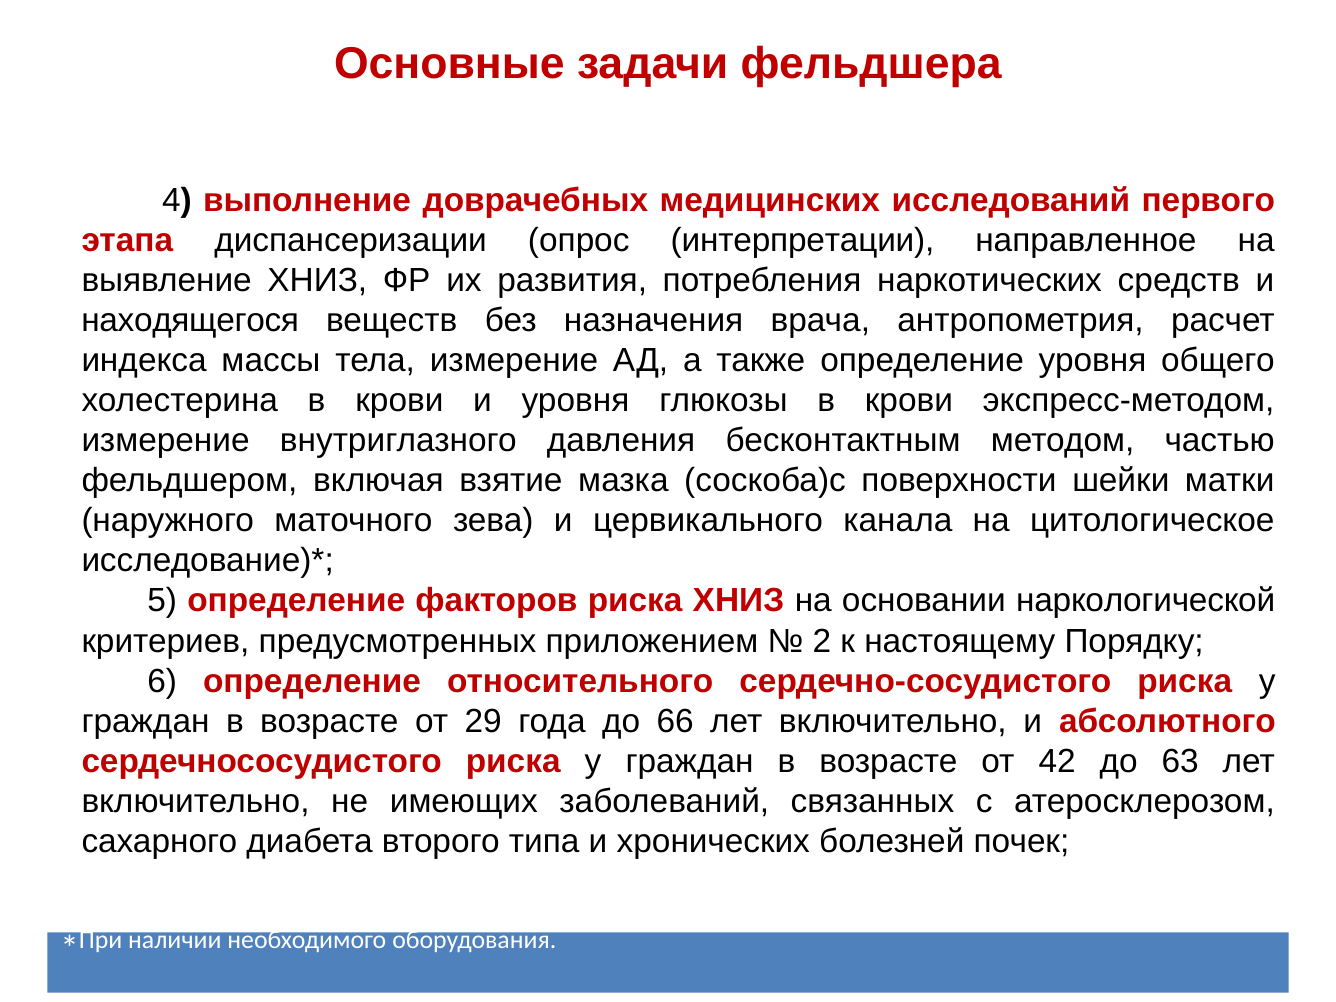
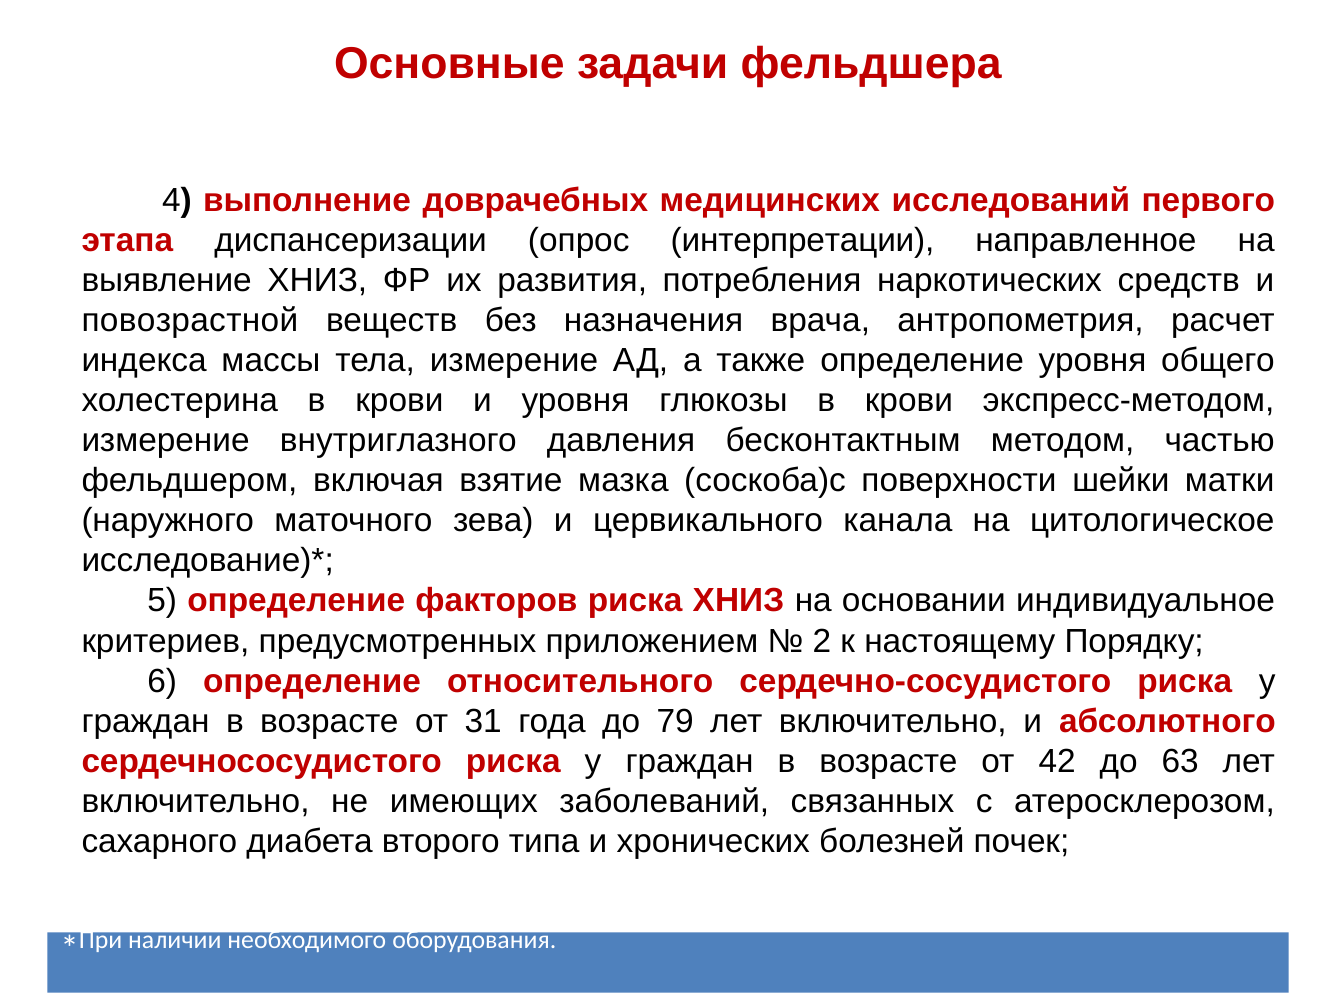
находящегося: находящегося -> повозрастной
наркологической: наркологической -> индивидуальное
29: 29 -> 31
66: 66 -> 79
